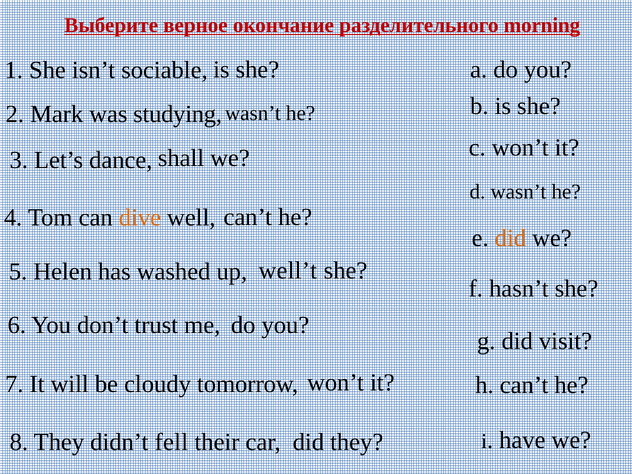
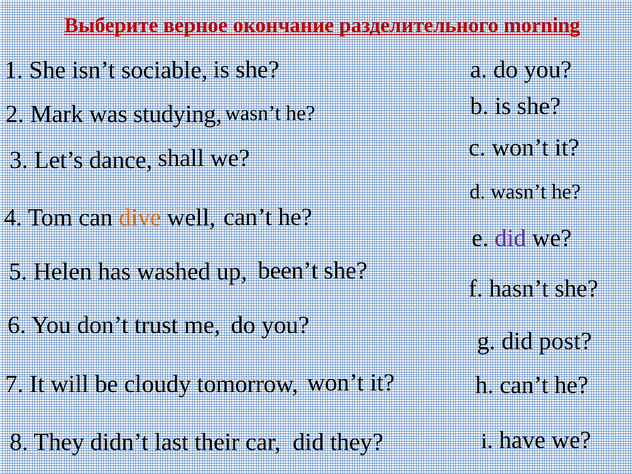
did at (510, 238) colour: orange -> purple
well’t: well’t -> been’t
visit: visit -> post
fell: fell -> last
